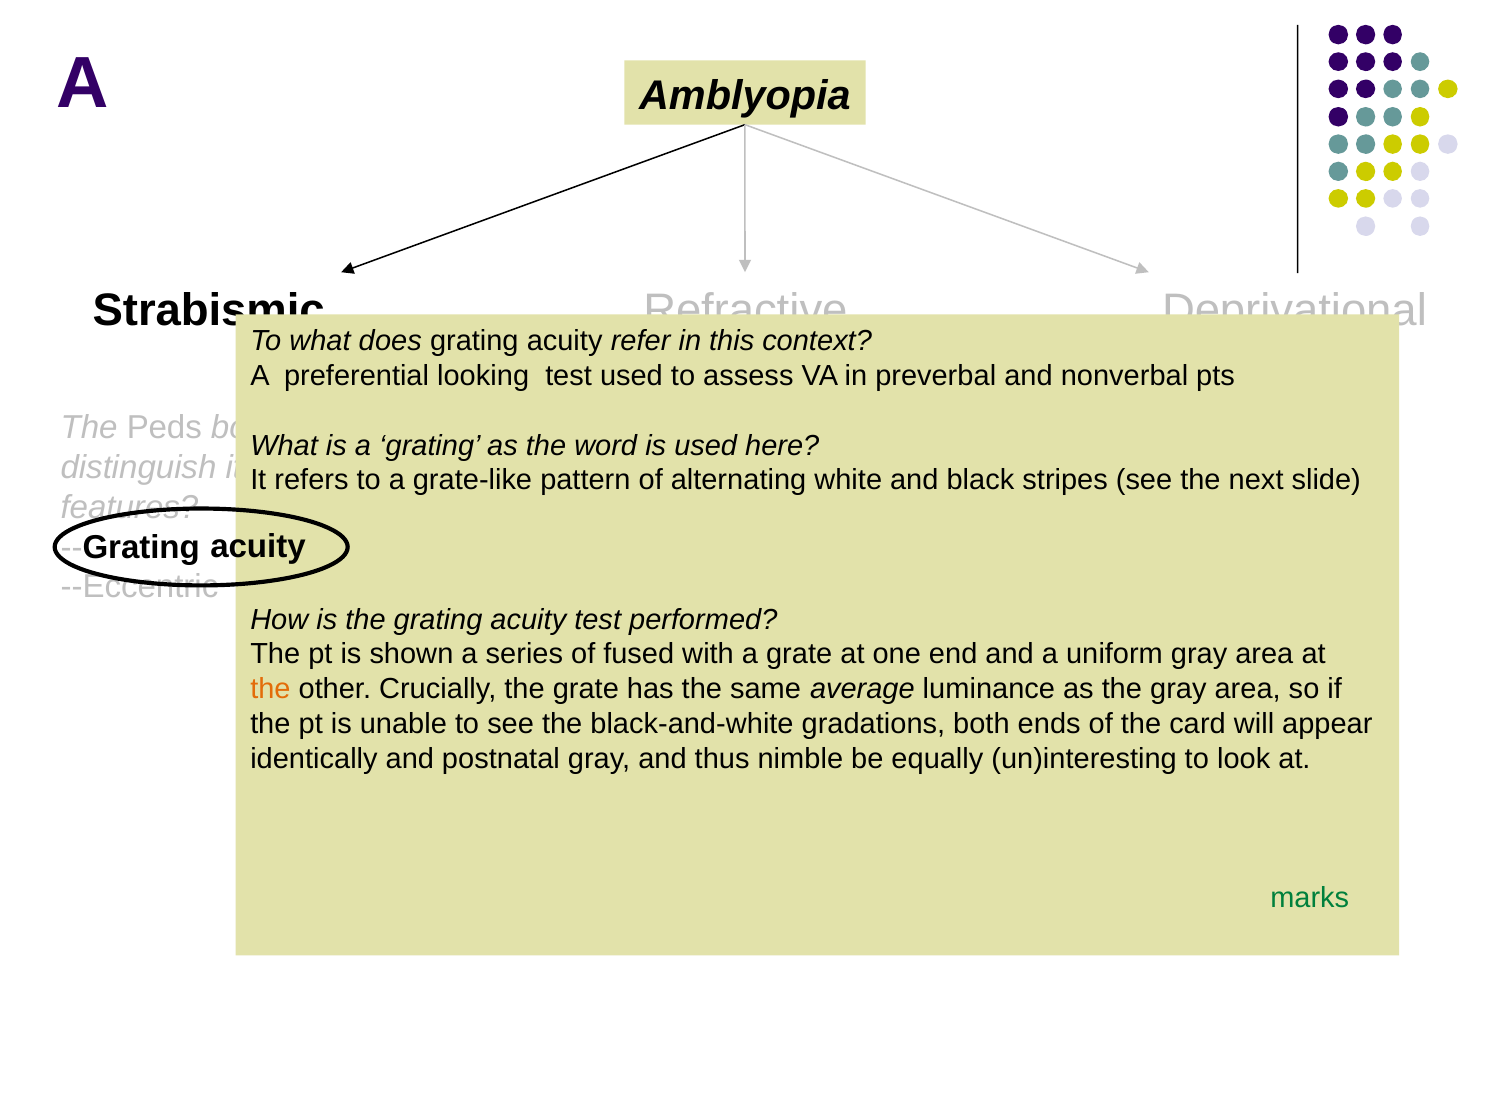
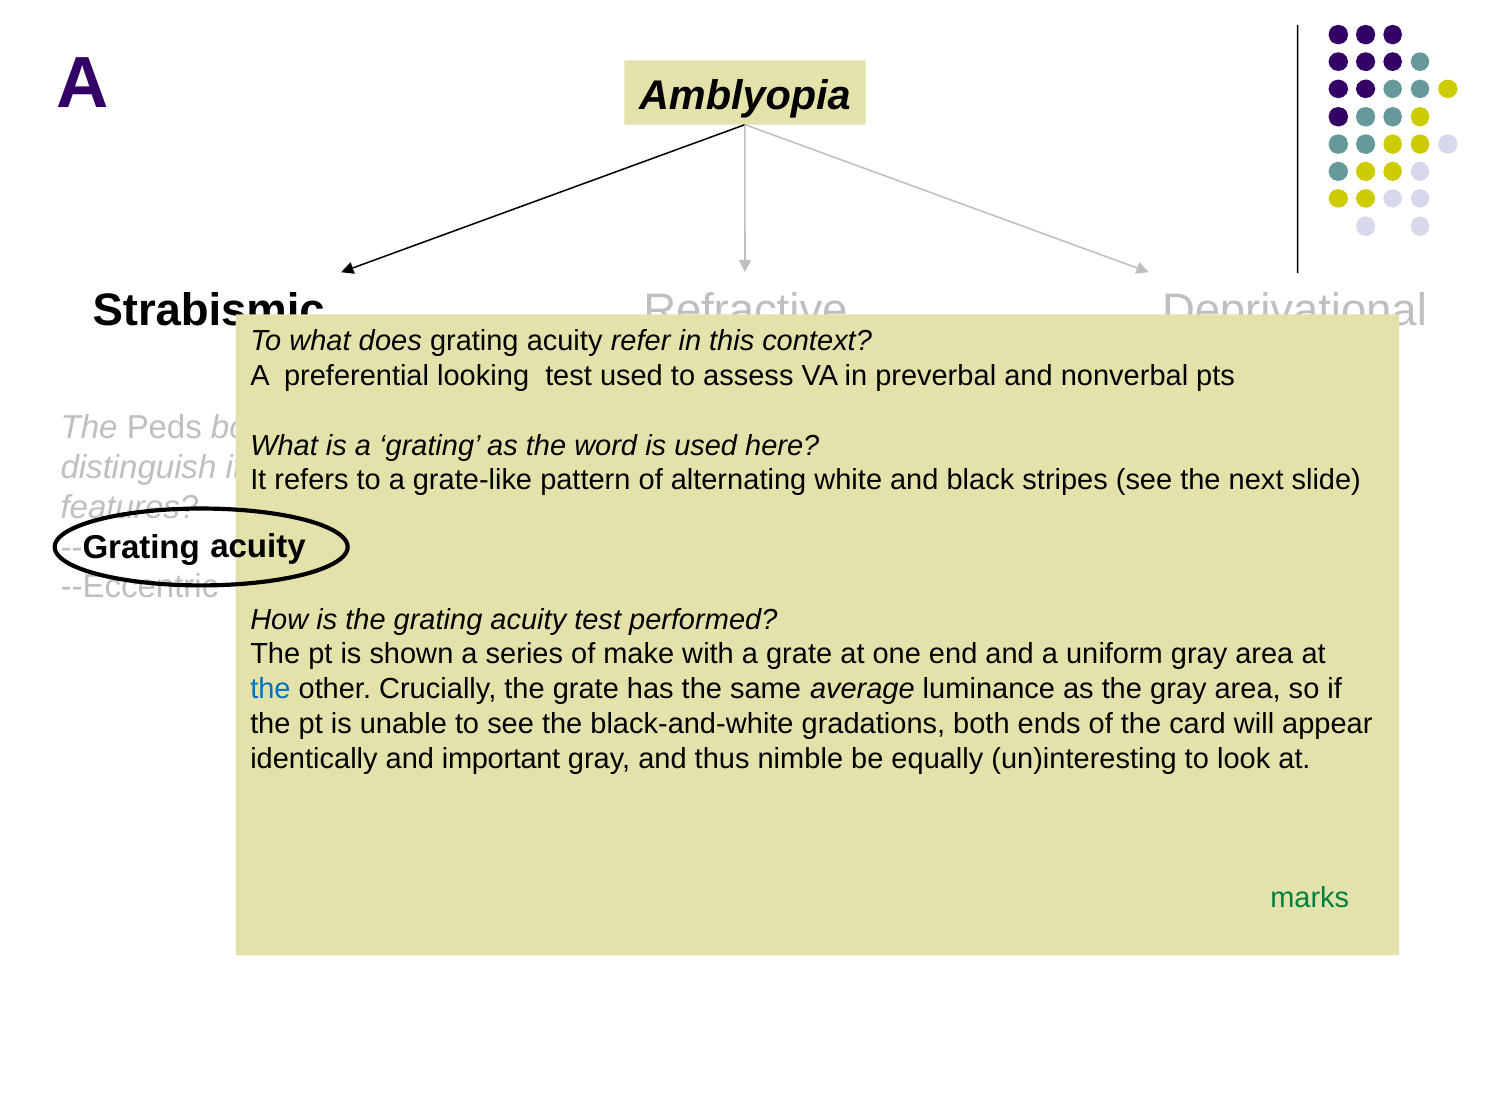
fused: fused -> make
the at (270, 689) colour: orange -> blue
postnatal: postnatal -> important
